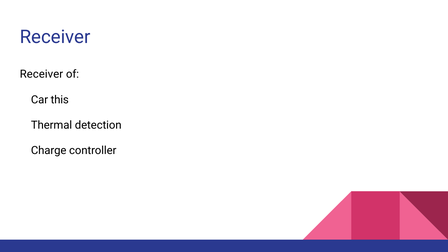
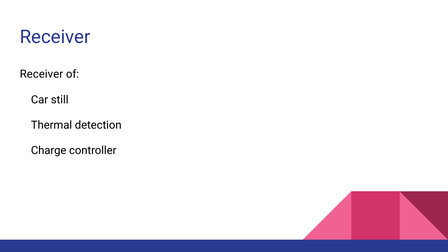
this: this -> still
